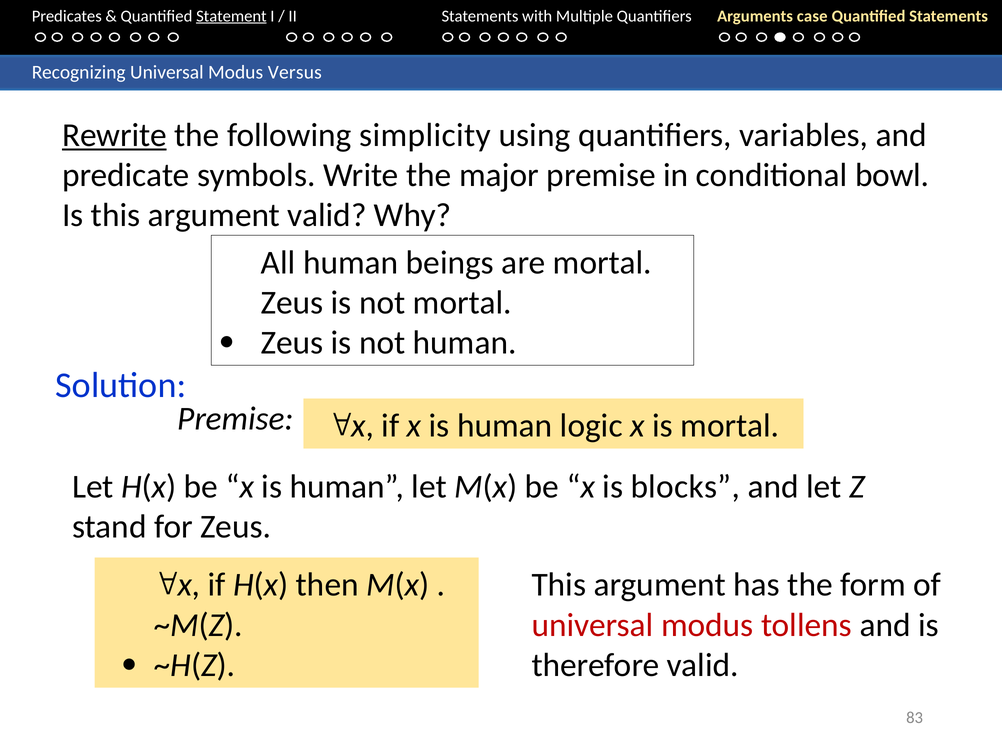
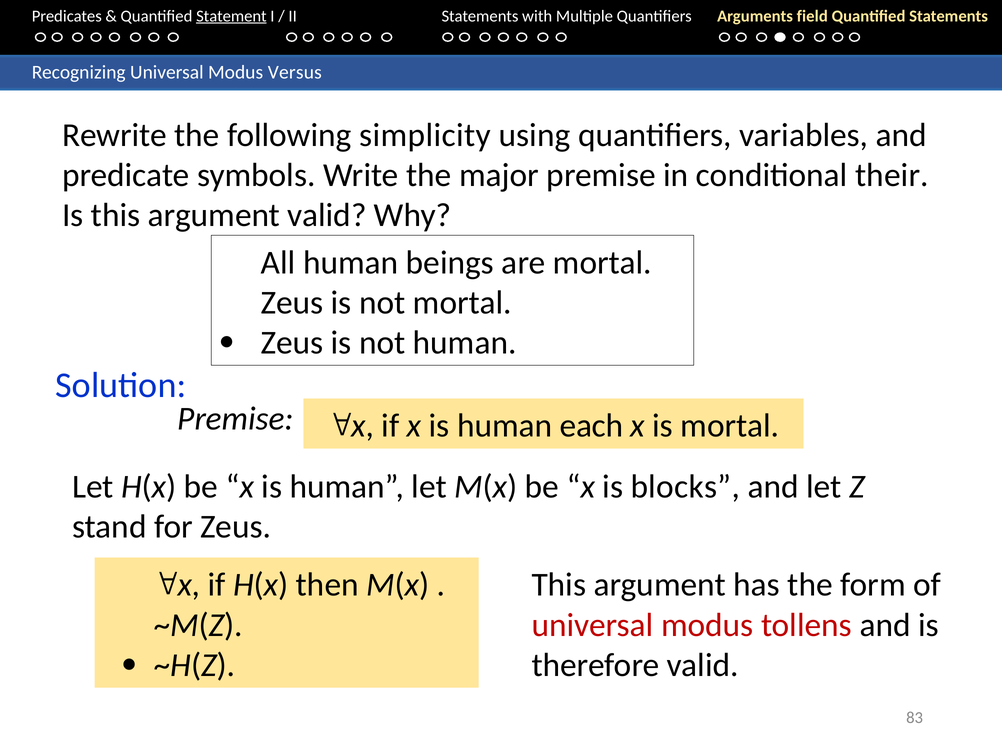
case: case -> field
Rewrite underline: present -> none
bowl: bowl -> their
logic: logic -> each
